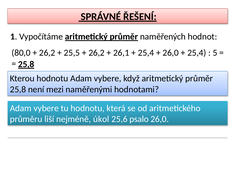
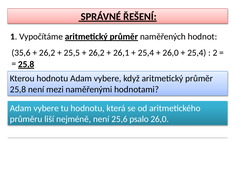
80,0: 80,0 -> 35,6
5: 5 -> 2
nejméně úkol: úkol -> není
